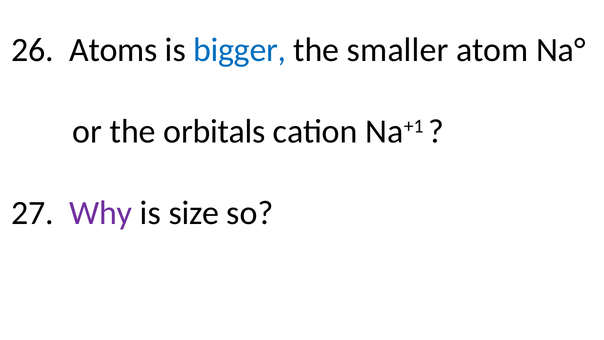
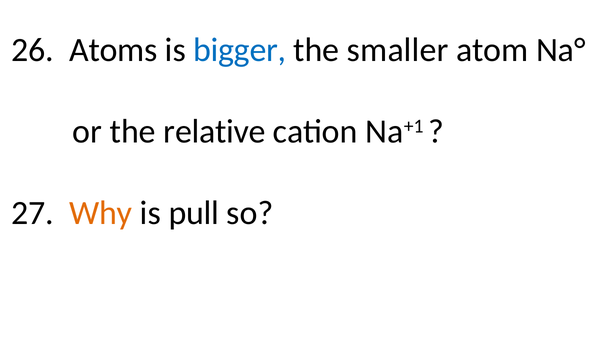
orbitals: orbitals -> relative
Why colour: purple -> orange
size: size -> pull
